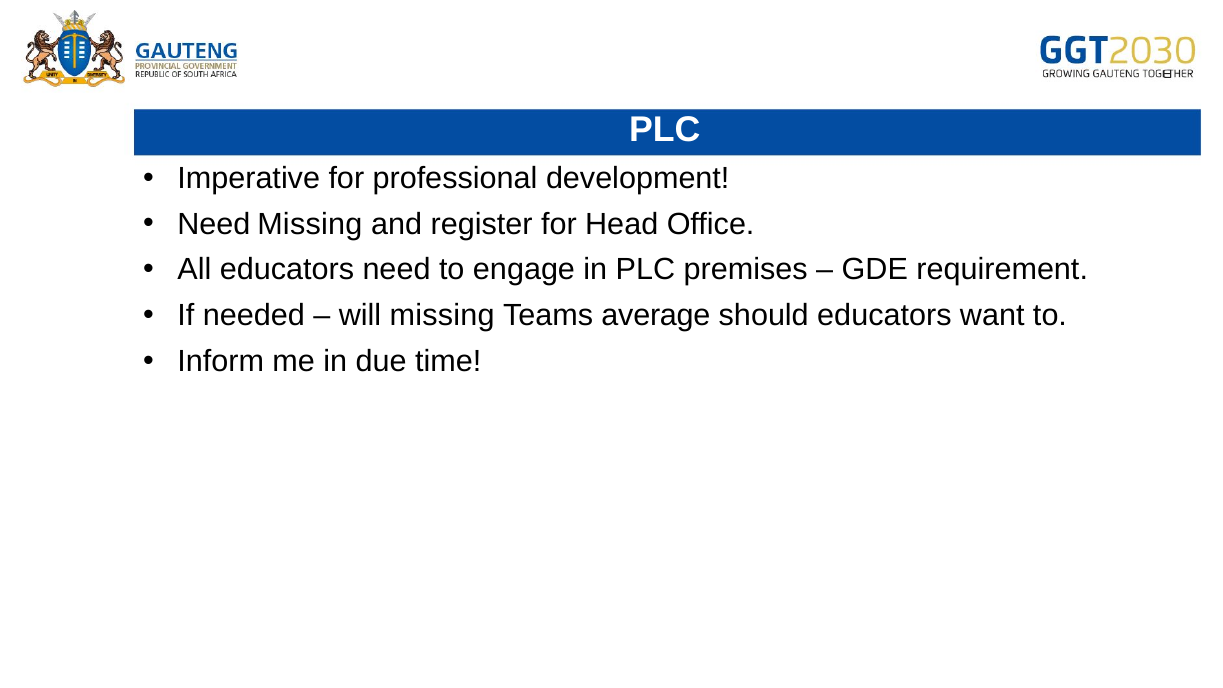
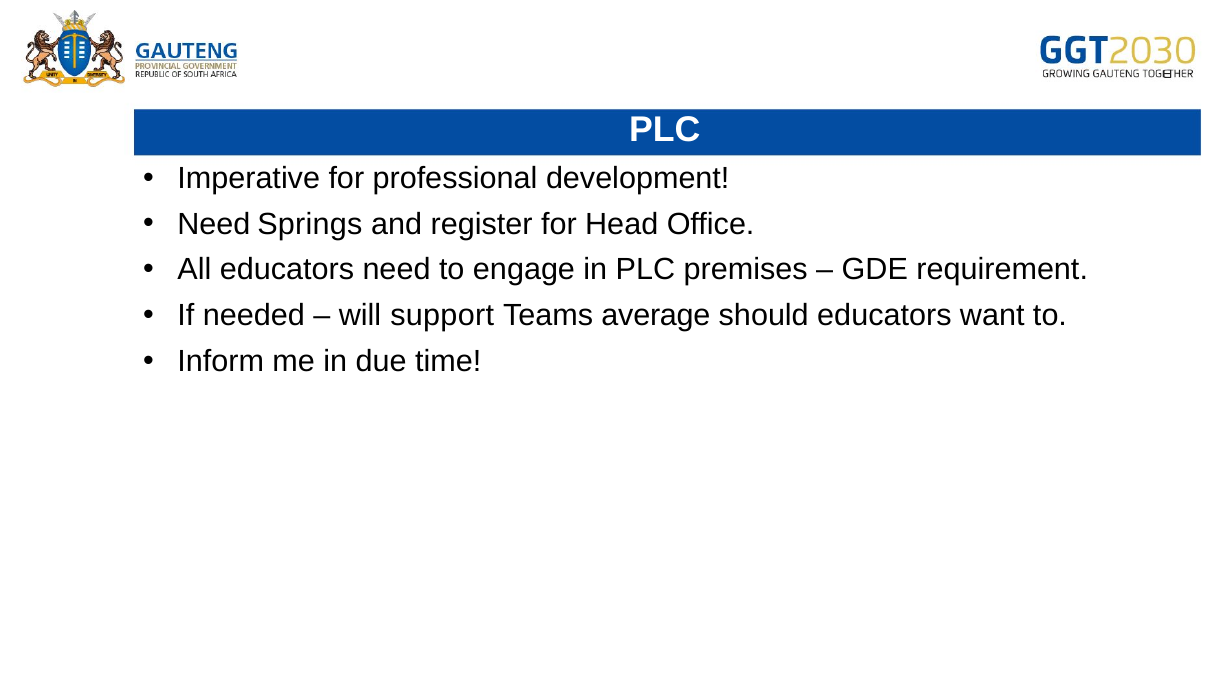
Need Missing: Missing -> Springs
will missing: missing -> support
